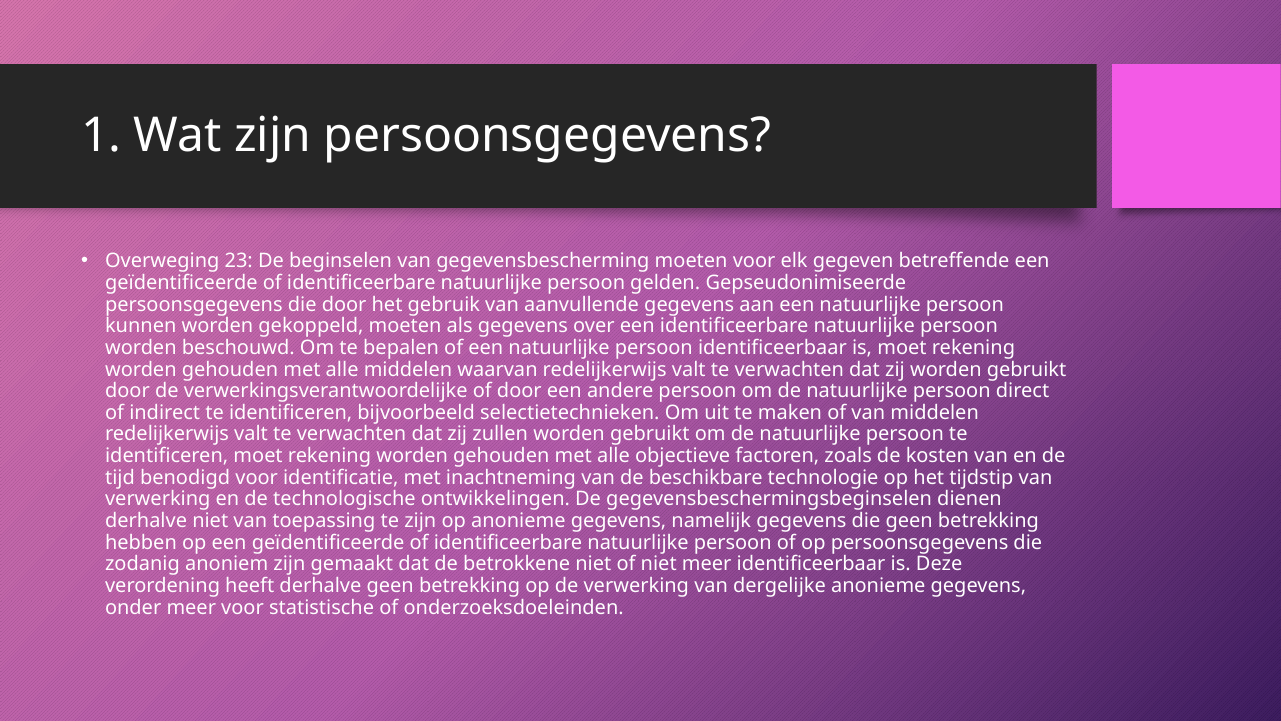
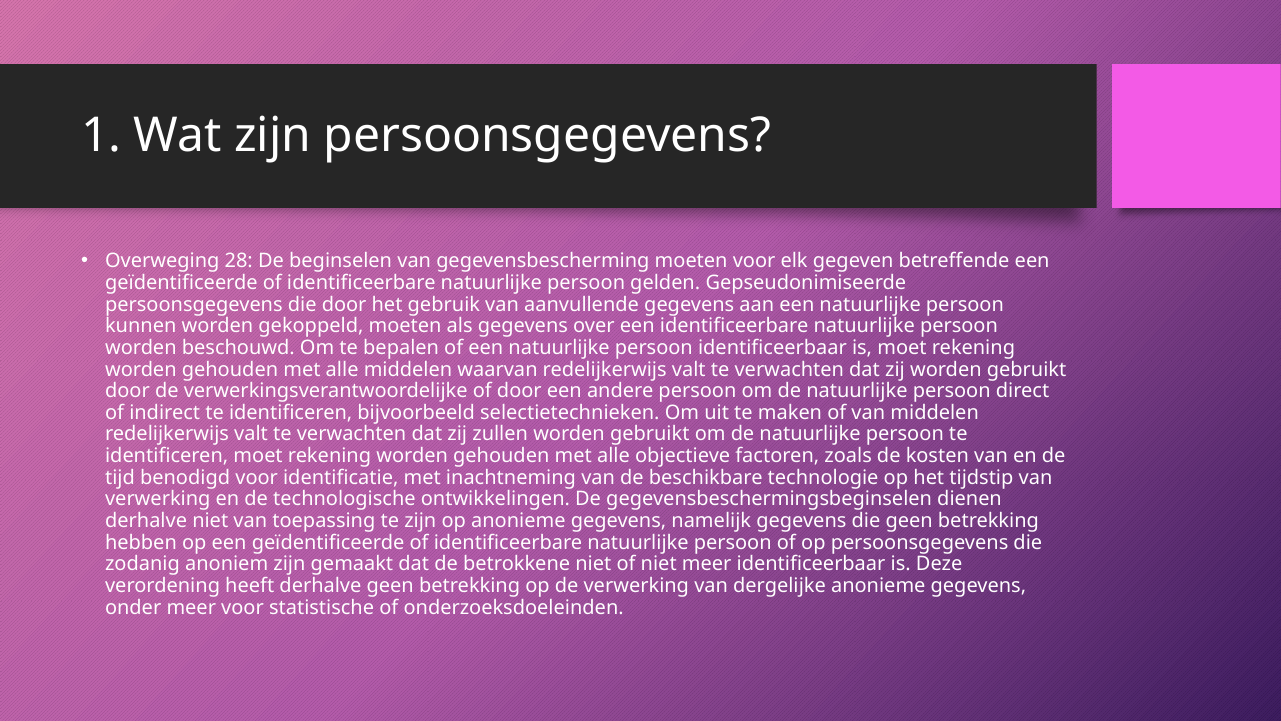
23: 23 -> 28
